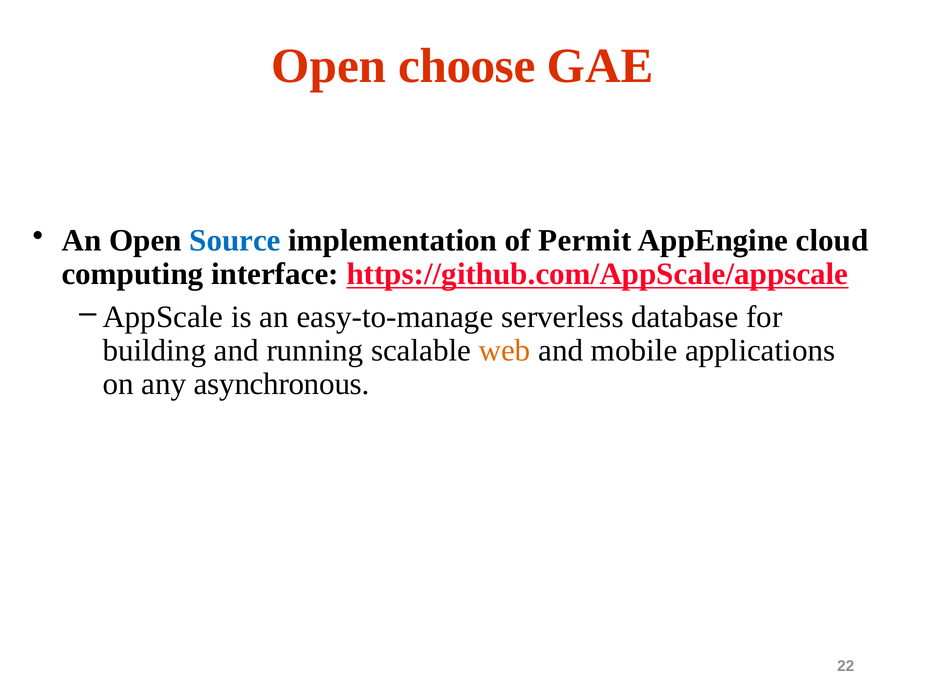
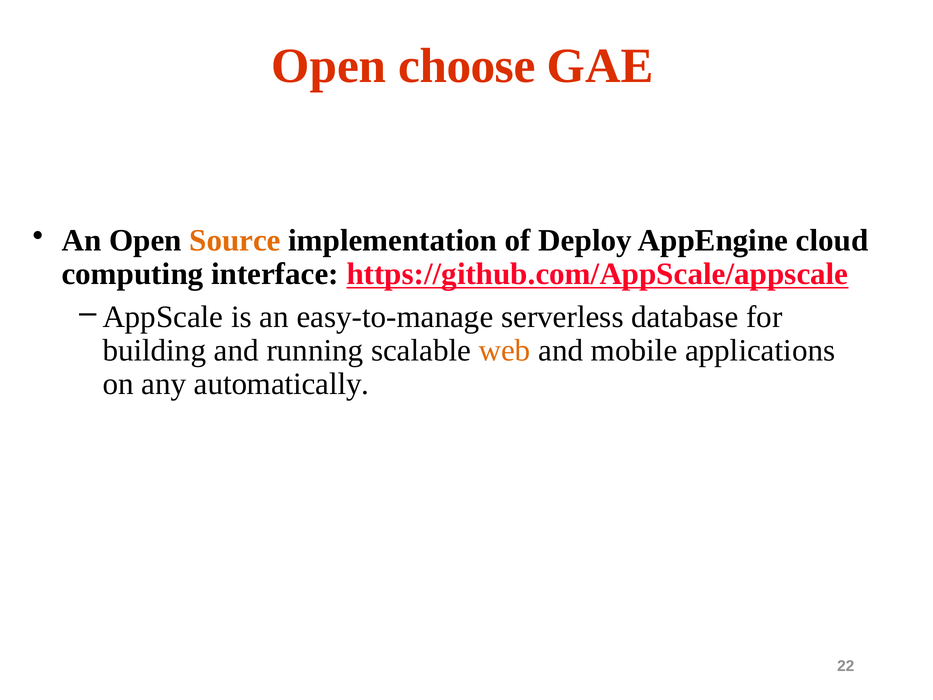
Source colour: blue -> orange
Permit: Permit -> Deploy
asynchronous: asynchronous -> automatically
